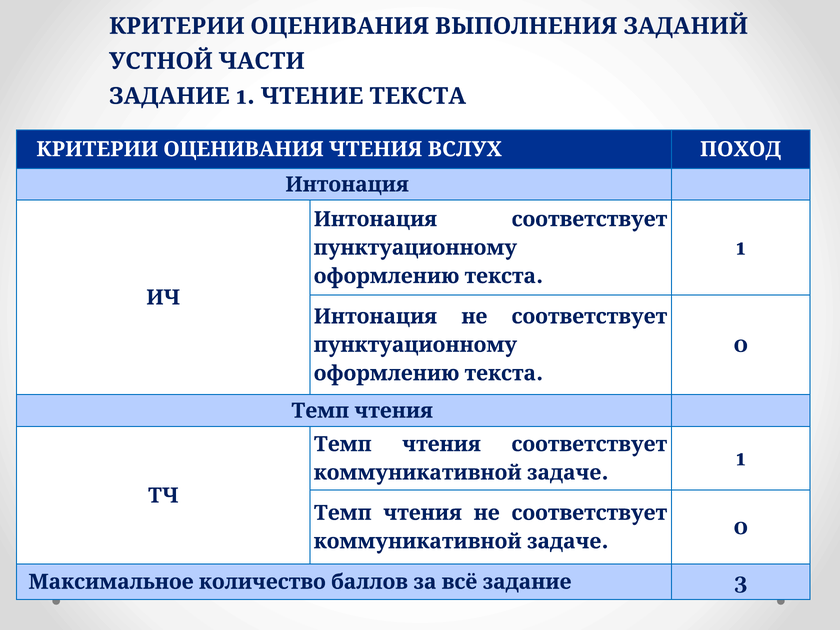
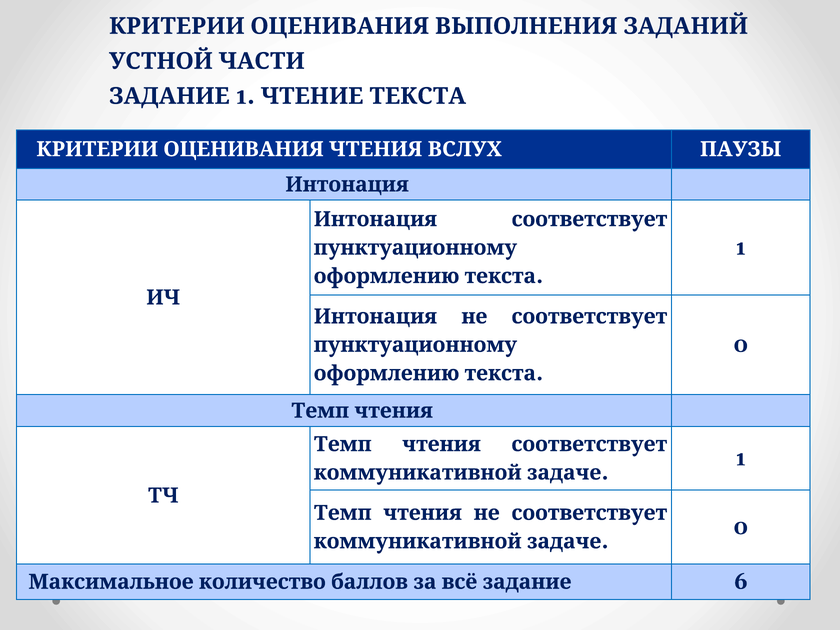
ПОХОД: ПОХОД -> ПАУЗЫ
3: 3 -> 6
